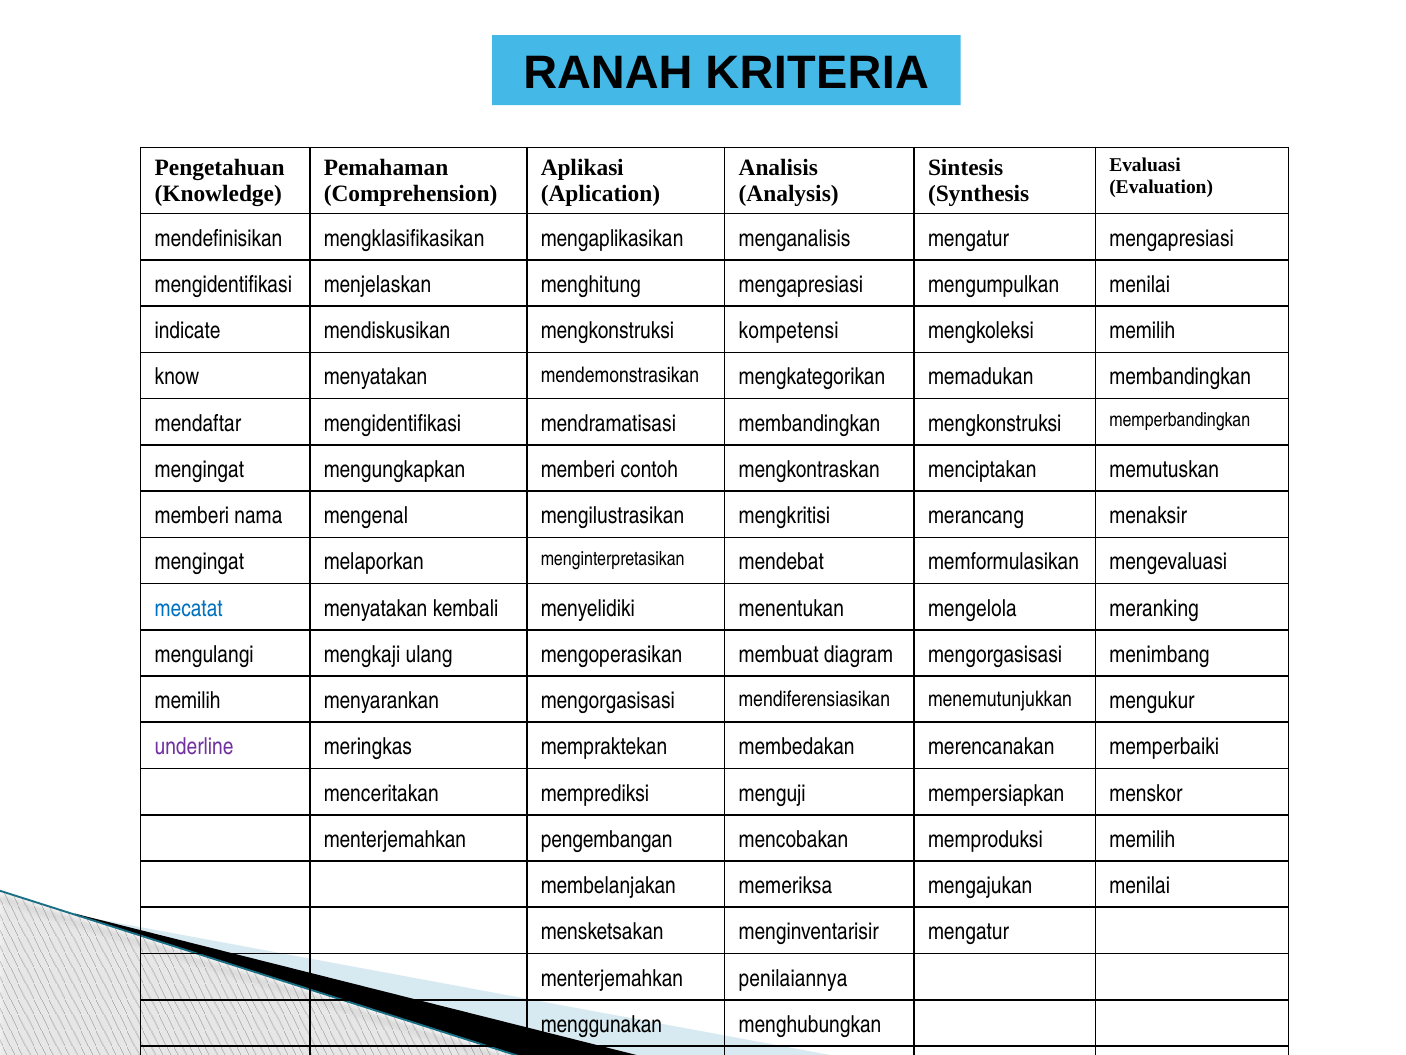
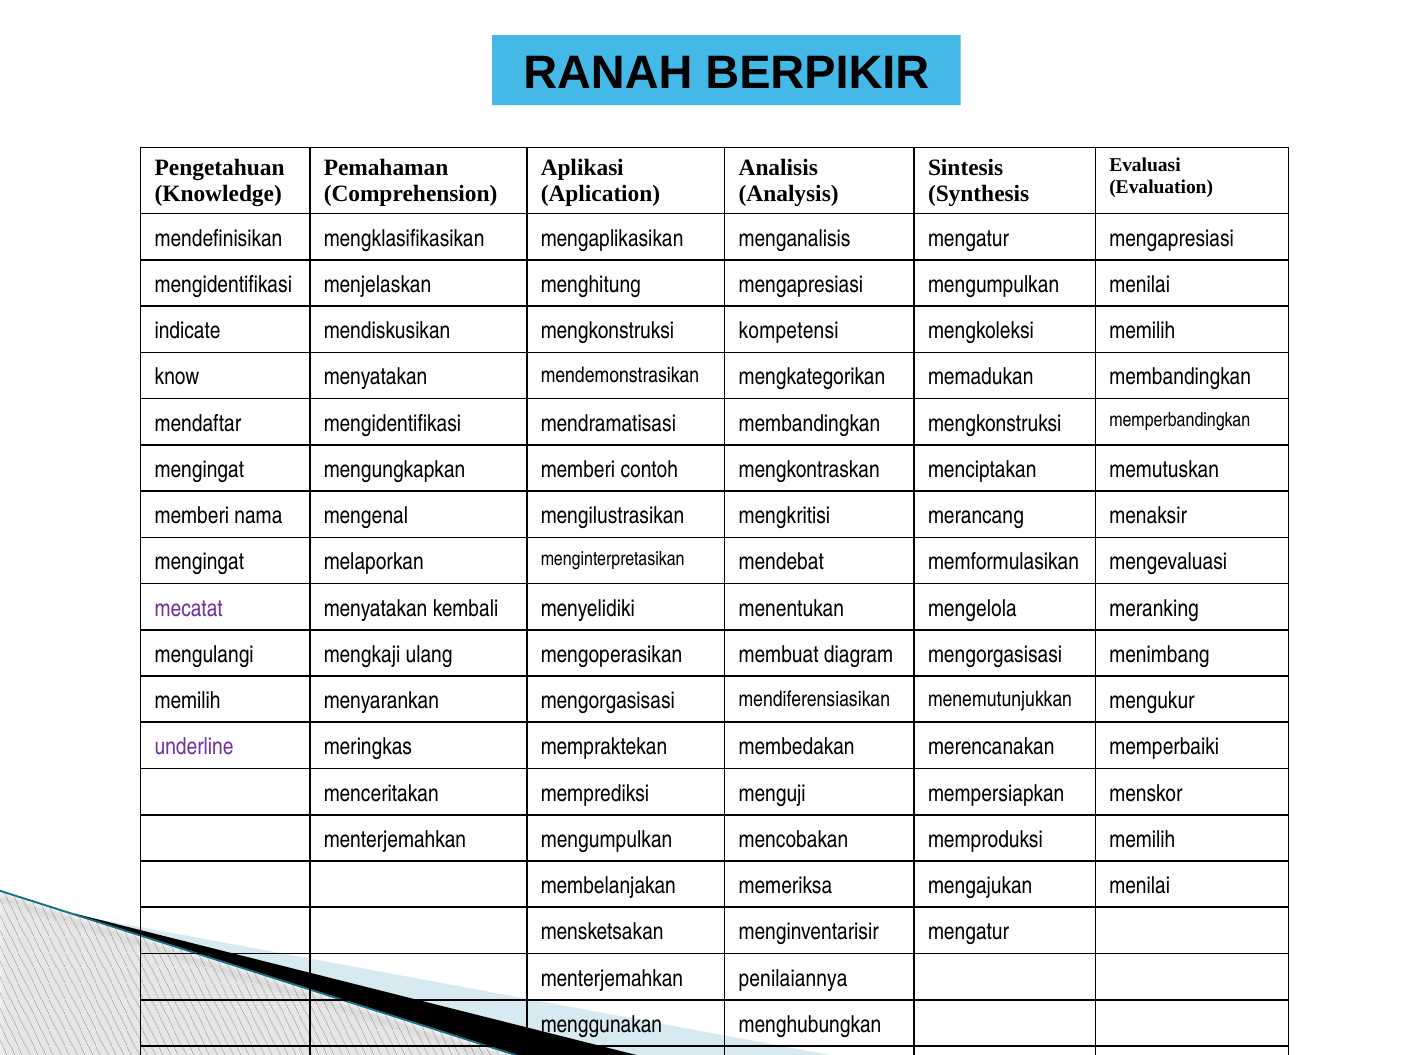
KRITERIA: KRITERIA -> BERPIKIR
mecatat colour: blue -> purple
menterjemahkan pengembangan: pengembangan -> mengumpulkan
